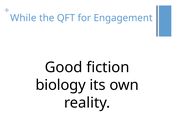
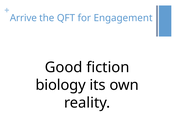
While: While -> Arrive
